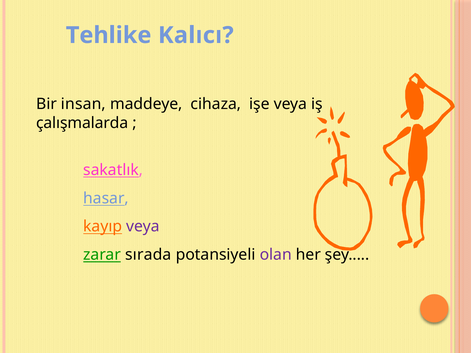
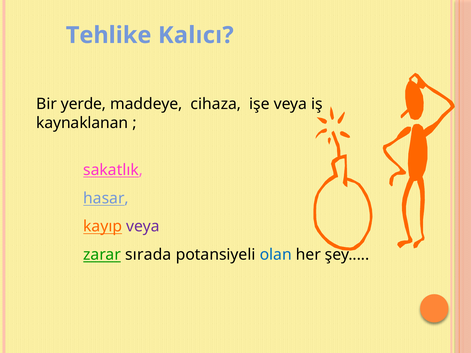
insan: insan -> yerde
çalışmalarda: çalışmalarda -> kaynaklanan
olan colour: purple -> blue
